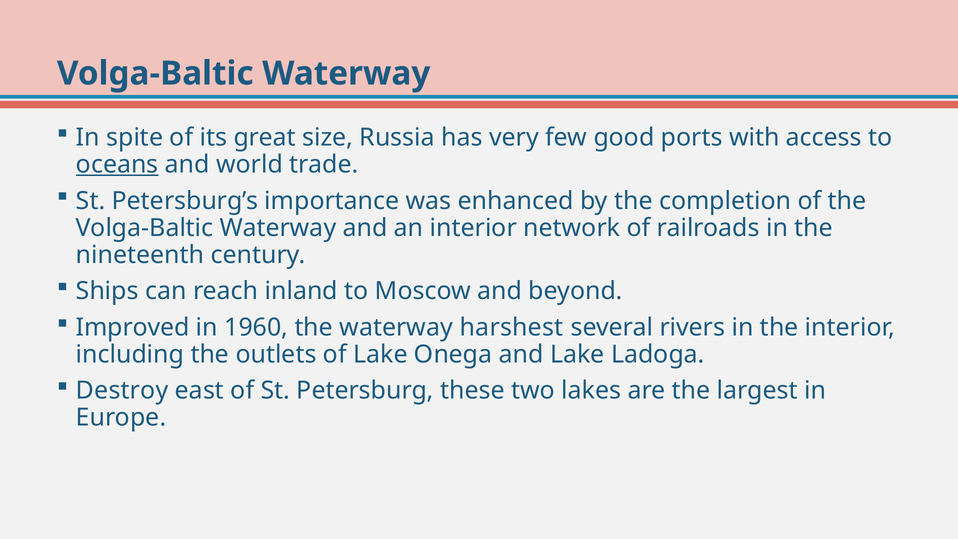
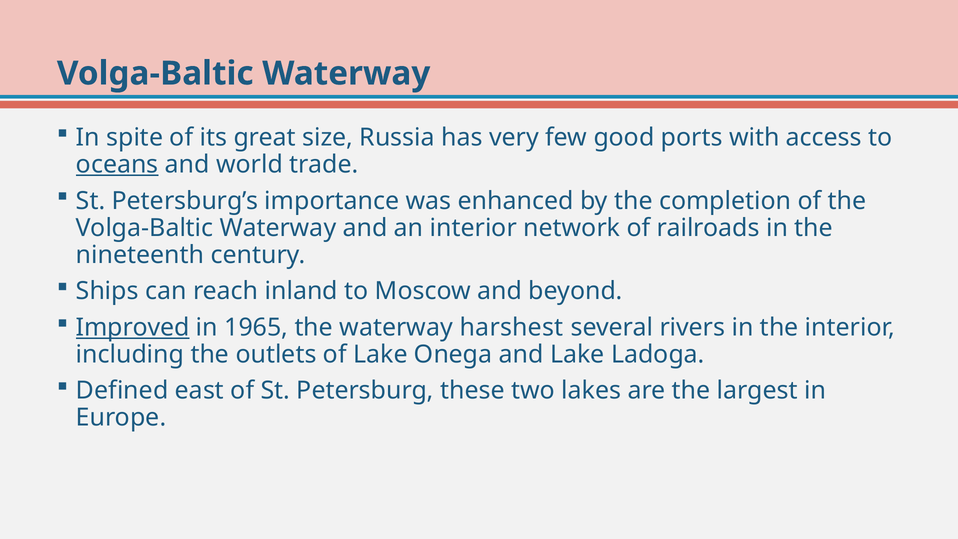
Improved underline: none -> present
1960: 1960 -> 1965
Destroy: Destroy -> Defined
